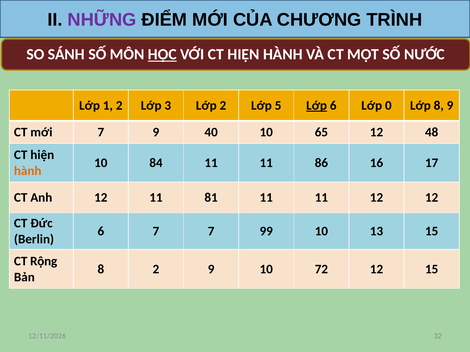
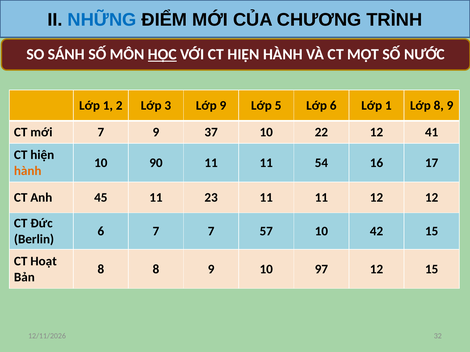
NHỮNG colour: purple -> blue
Lớp 2: 2 -> 9
Lớp at (317, 106) underline: present -> none
6 Lớp 0: 0 -> 1
40: 40 -> 37
65: 65 -> 22
48: 48 -> 41
84: 84 -> 90
86: 86 -> 54
Anh 12: 12 -> 45
81: 81 -> 23
99: 99 -> 57
13: 13 -> 42
Rộng: Rộng -> Hoạt
8 2: 2 -> 8
72: 72 -> 97
